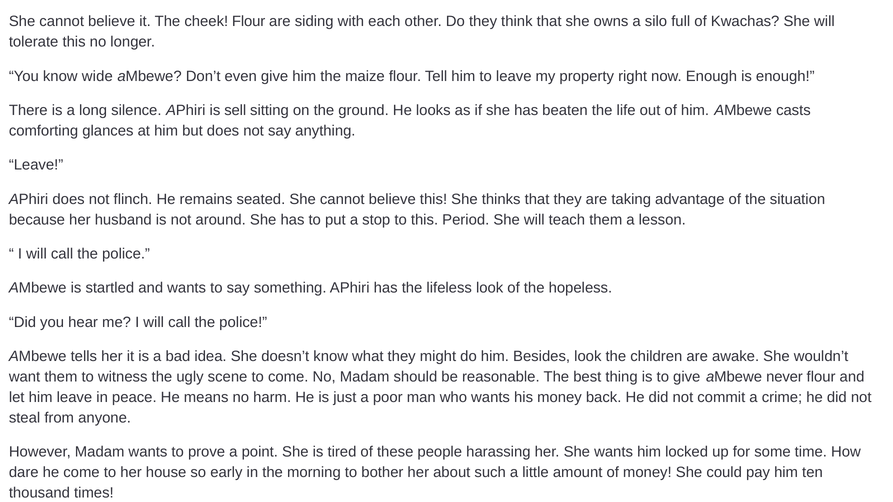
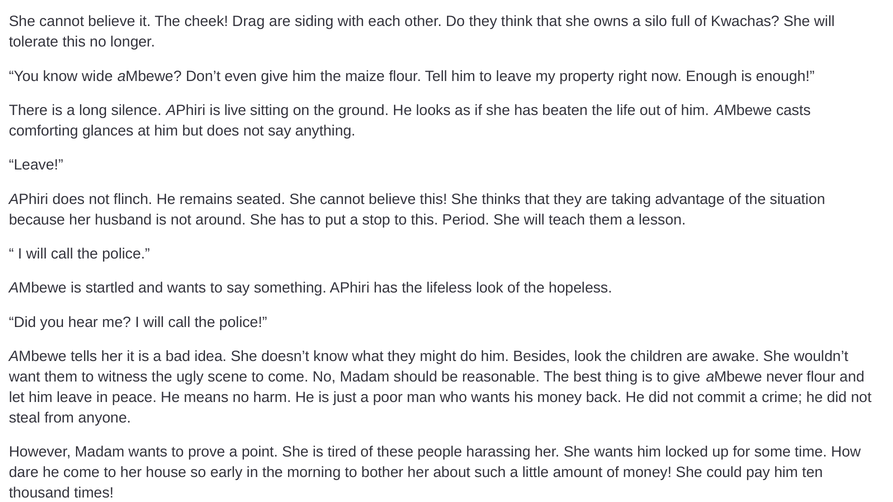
cheek Flour: Flour -> Drag
sell: sell -> live
